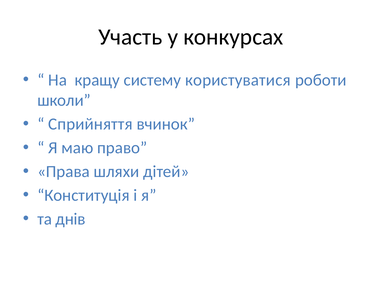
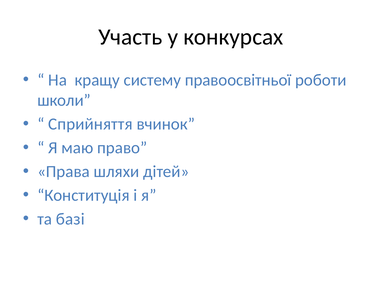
користуватися: користуватися -> правоосвітньої
днів: днів -> базі
